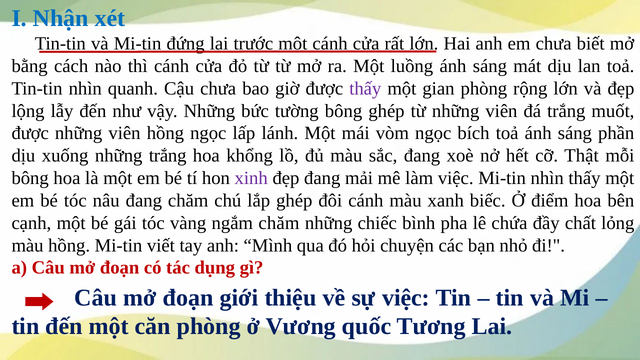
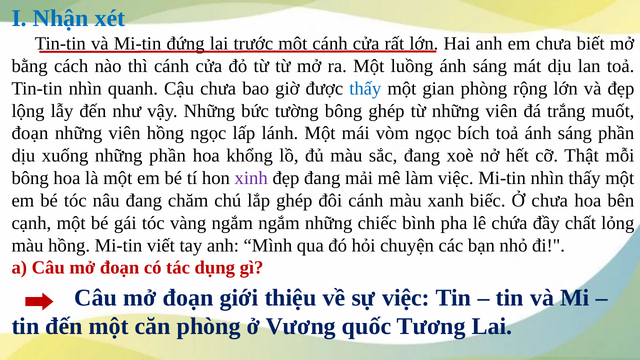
thấy at (365, 88) colour: purple -> blue
được at (30, 133): được -> đoạn
những trắng: trắng -> phần
Ở điểm: điểm -> chưa
ngắm chăm: chăm -> ngắm
